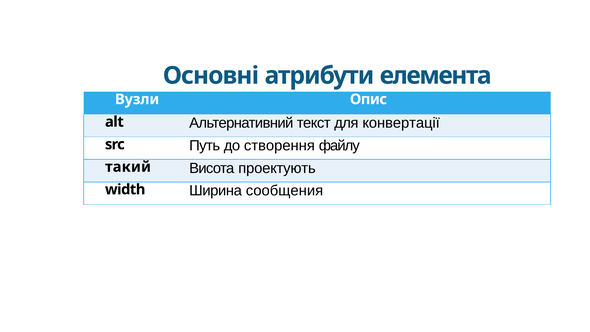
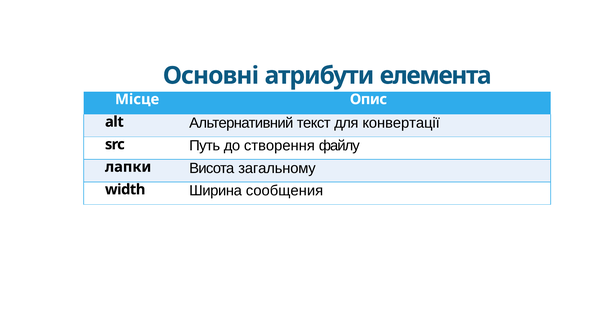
Вузли: Вузли -> Місце
такий: такий -> лапки
проектують: проектують -> загальному
